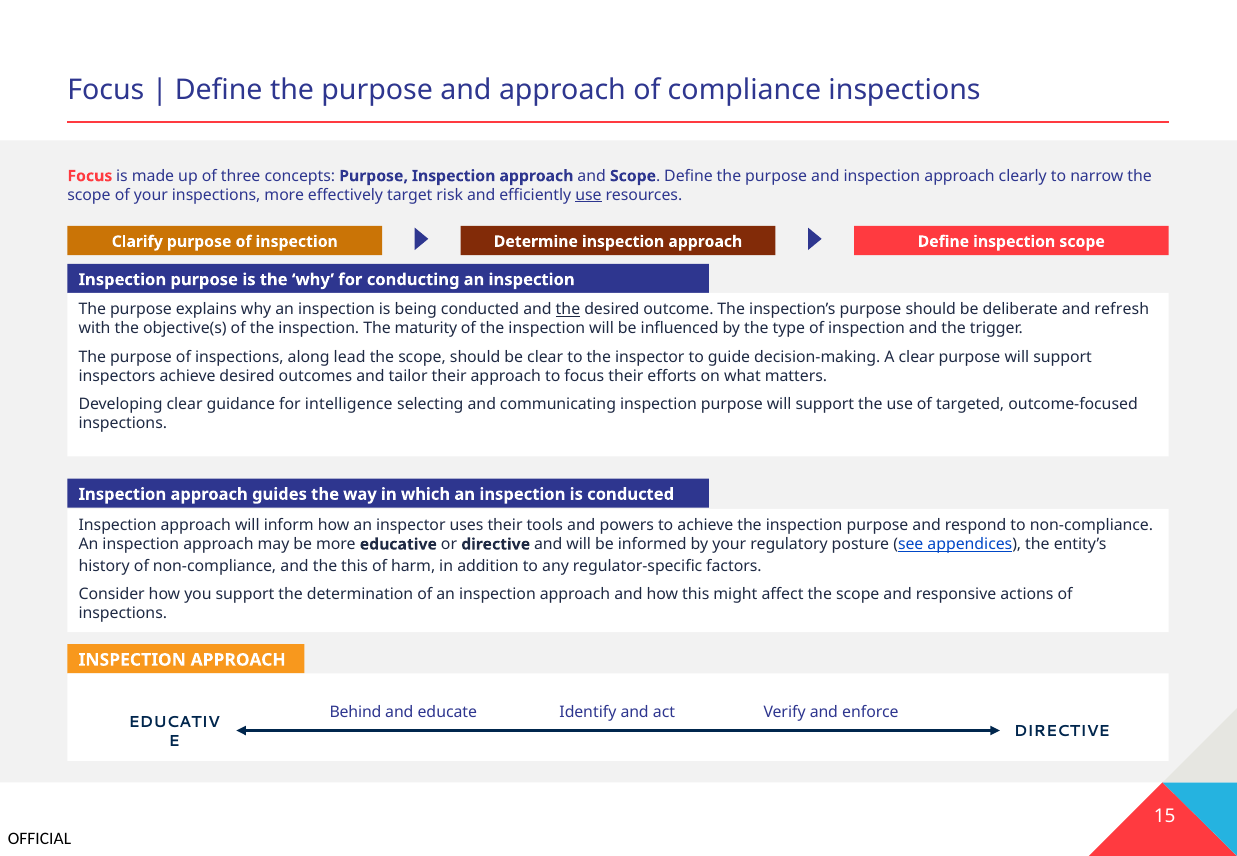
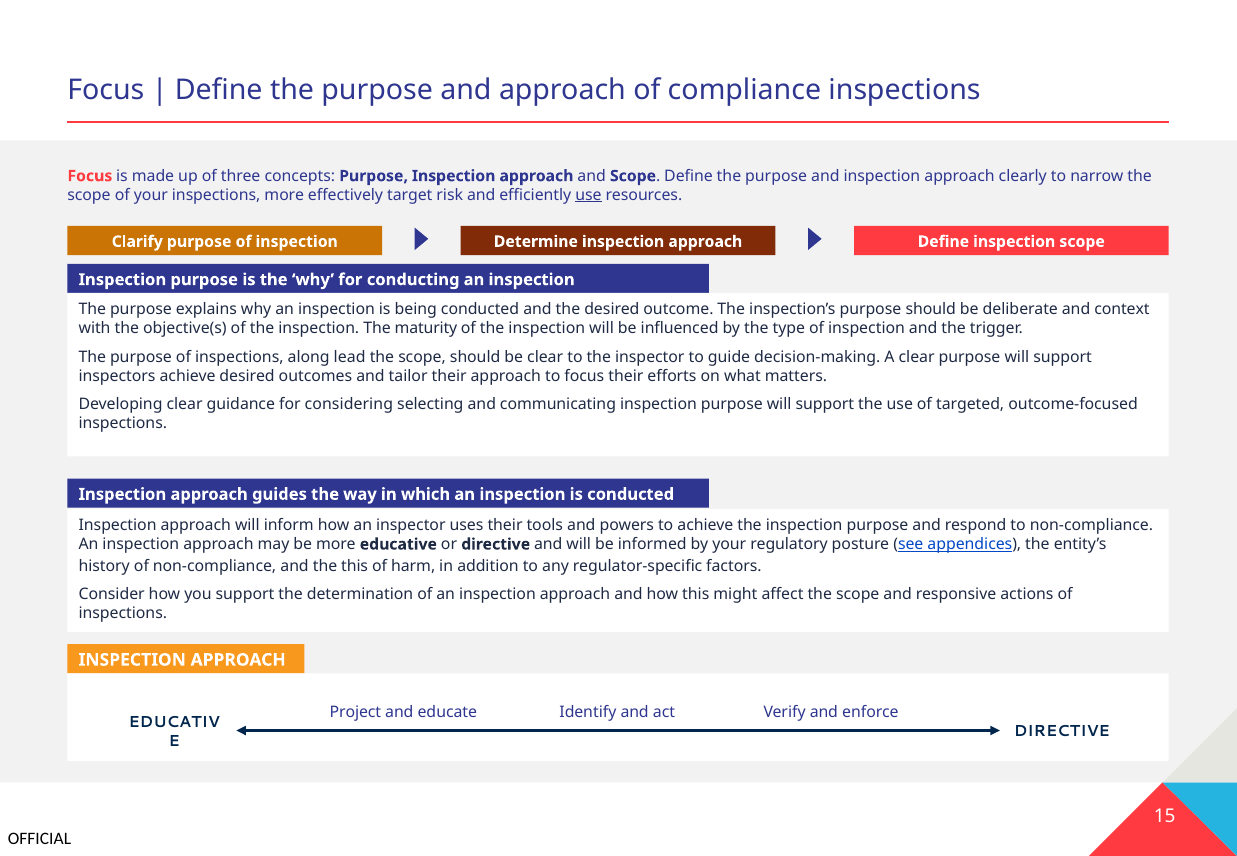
the at (568, 310) underline: present -> none
refresh: refresh -> context
intelligence: intelligence -> considering
Behind: Behind -> Project
